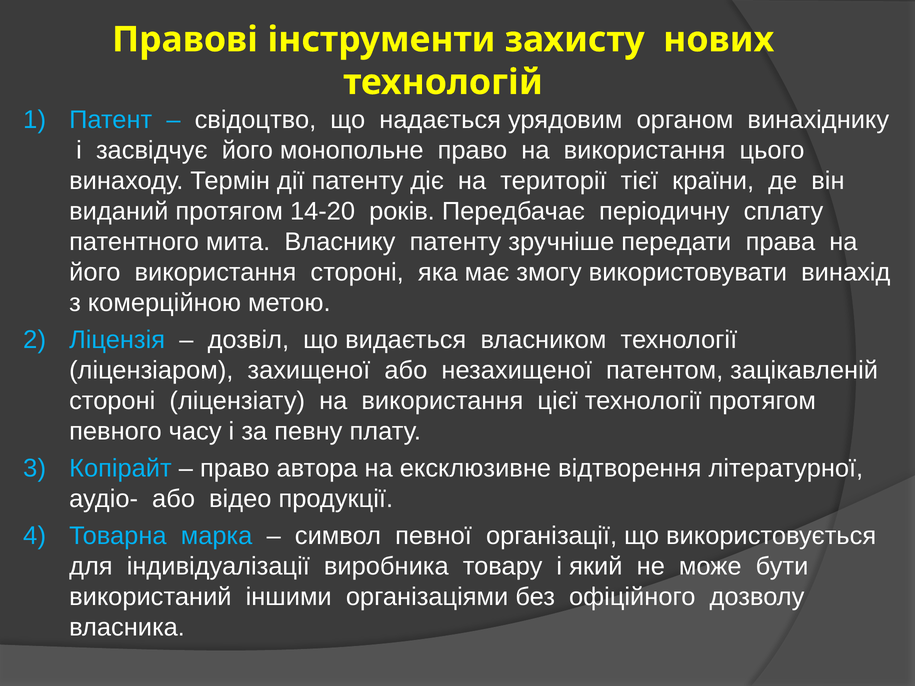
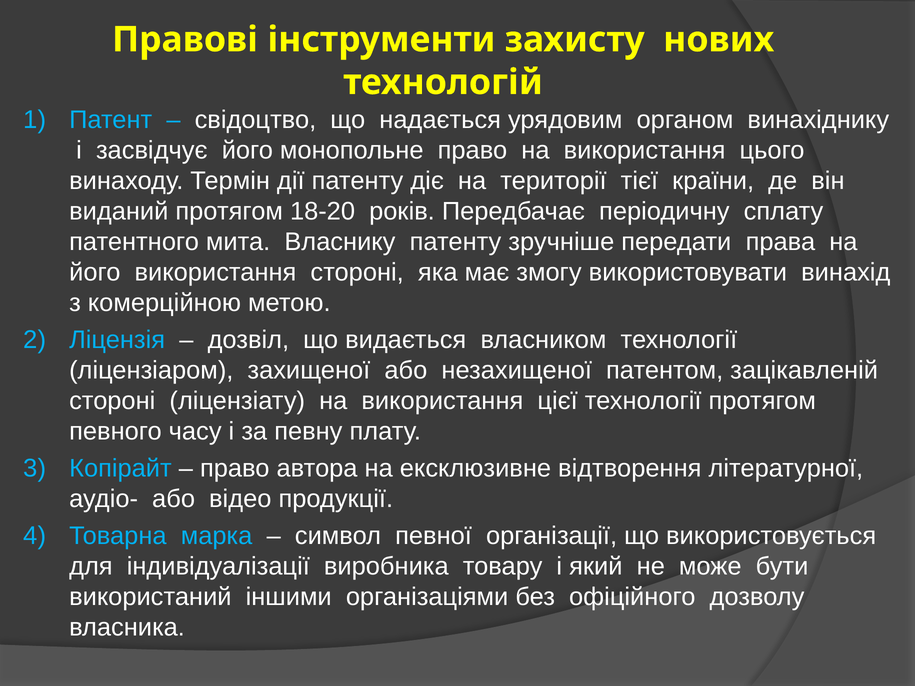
14-20: 14-20 -> 18-20
